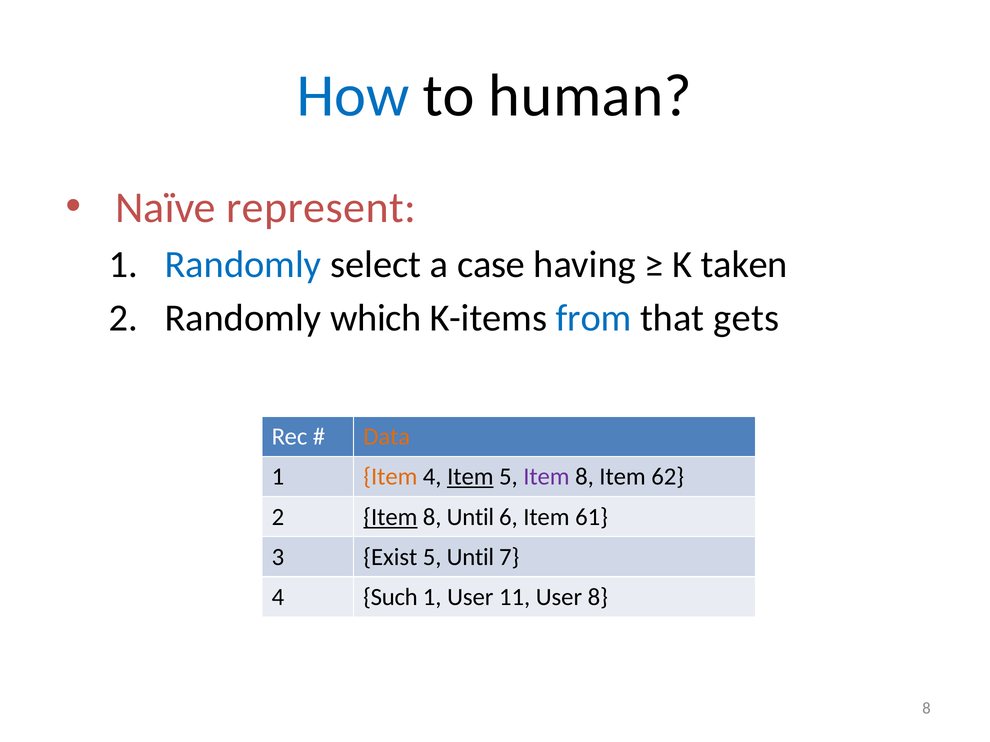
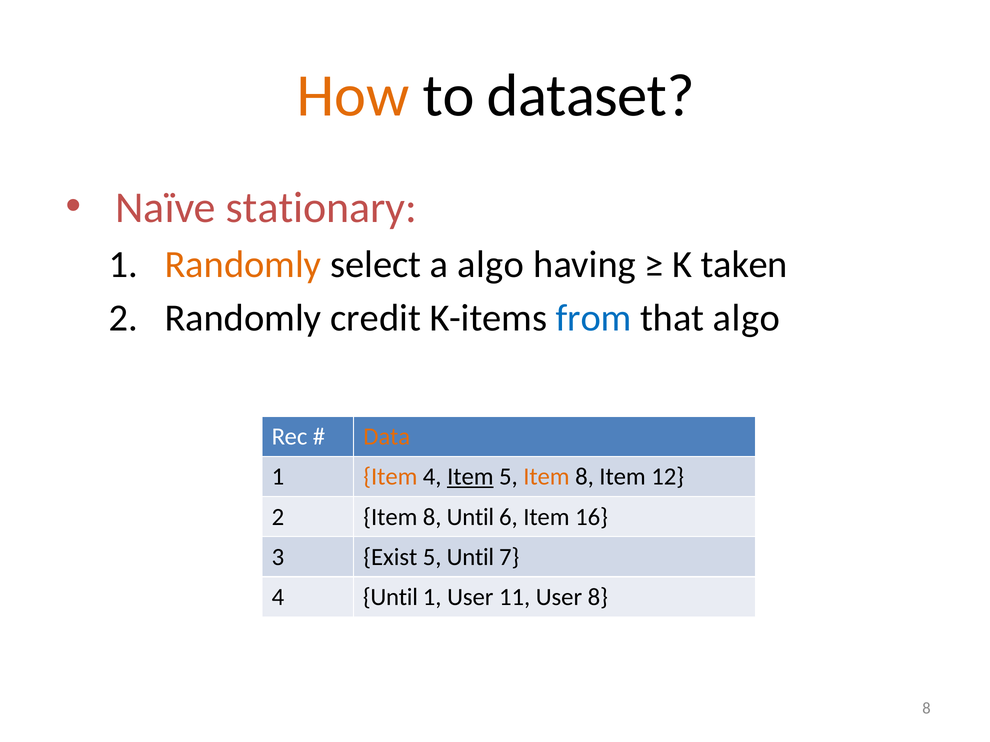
How colour: blue -> orange
human: human -> dataset
represent: represent -> stationary
Randomly at (243, 264) colour: blue -> orange
a case: case -> algo
which: which -> credit
that gets: gets -> algo
Item at (546, 477) colour: purple -> orange
62: 62 -> 12
Item at (390, 517) underline: present -> none
61: 61 -> 16
4 Such: Such -> Until
